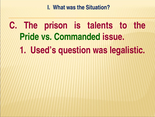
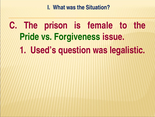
talents: talents -> female
Commanded: Commanded -> Forgiveness
